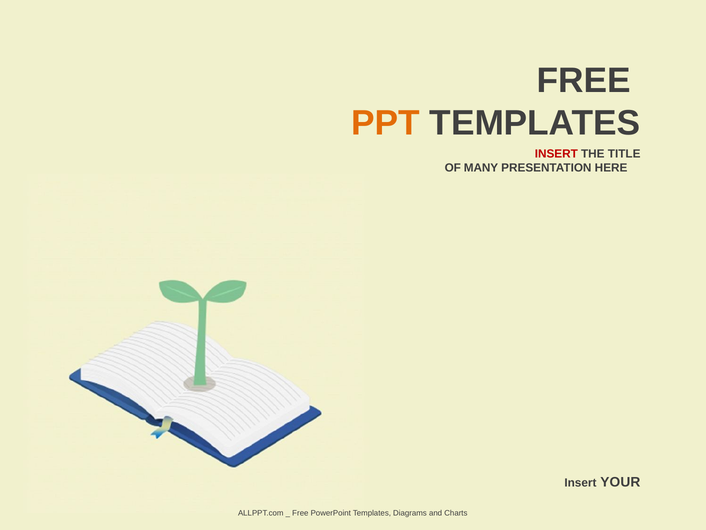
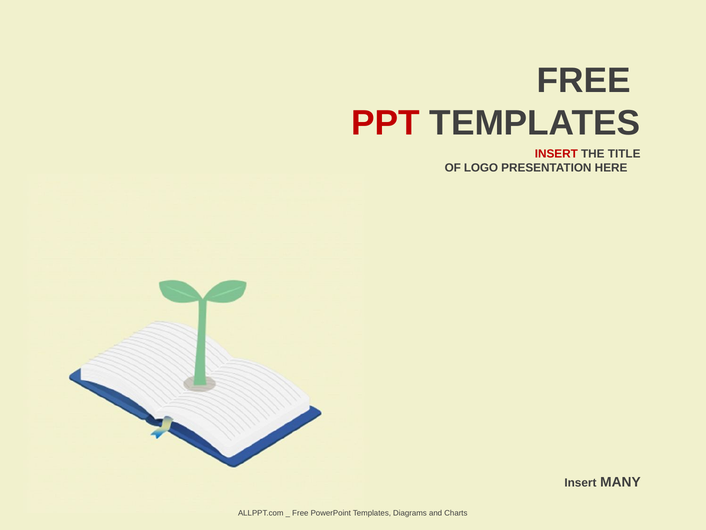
PPT colour: orange -> red
MANY: MANY -> LOGO
YOUR: YOUR -> MANY
